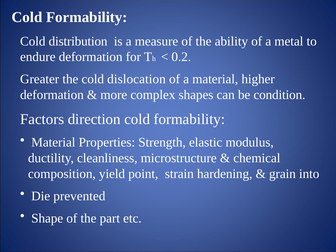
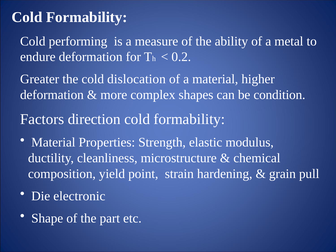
distribution: distribution -> performing
into: into -> pull
prevented: prevented -> electronic
